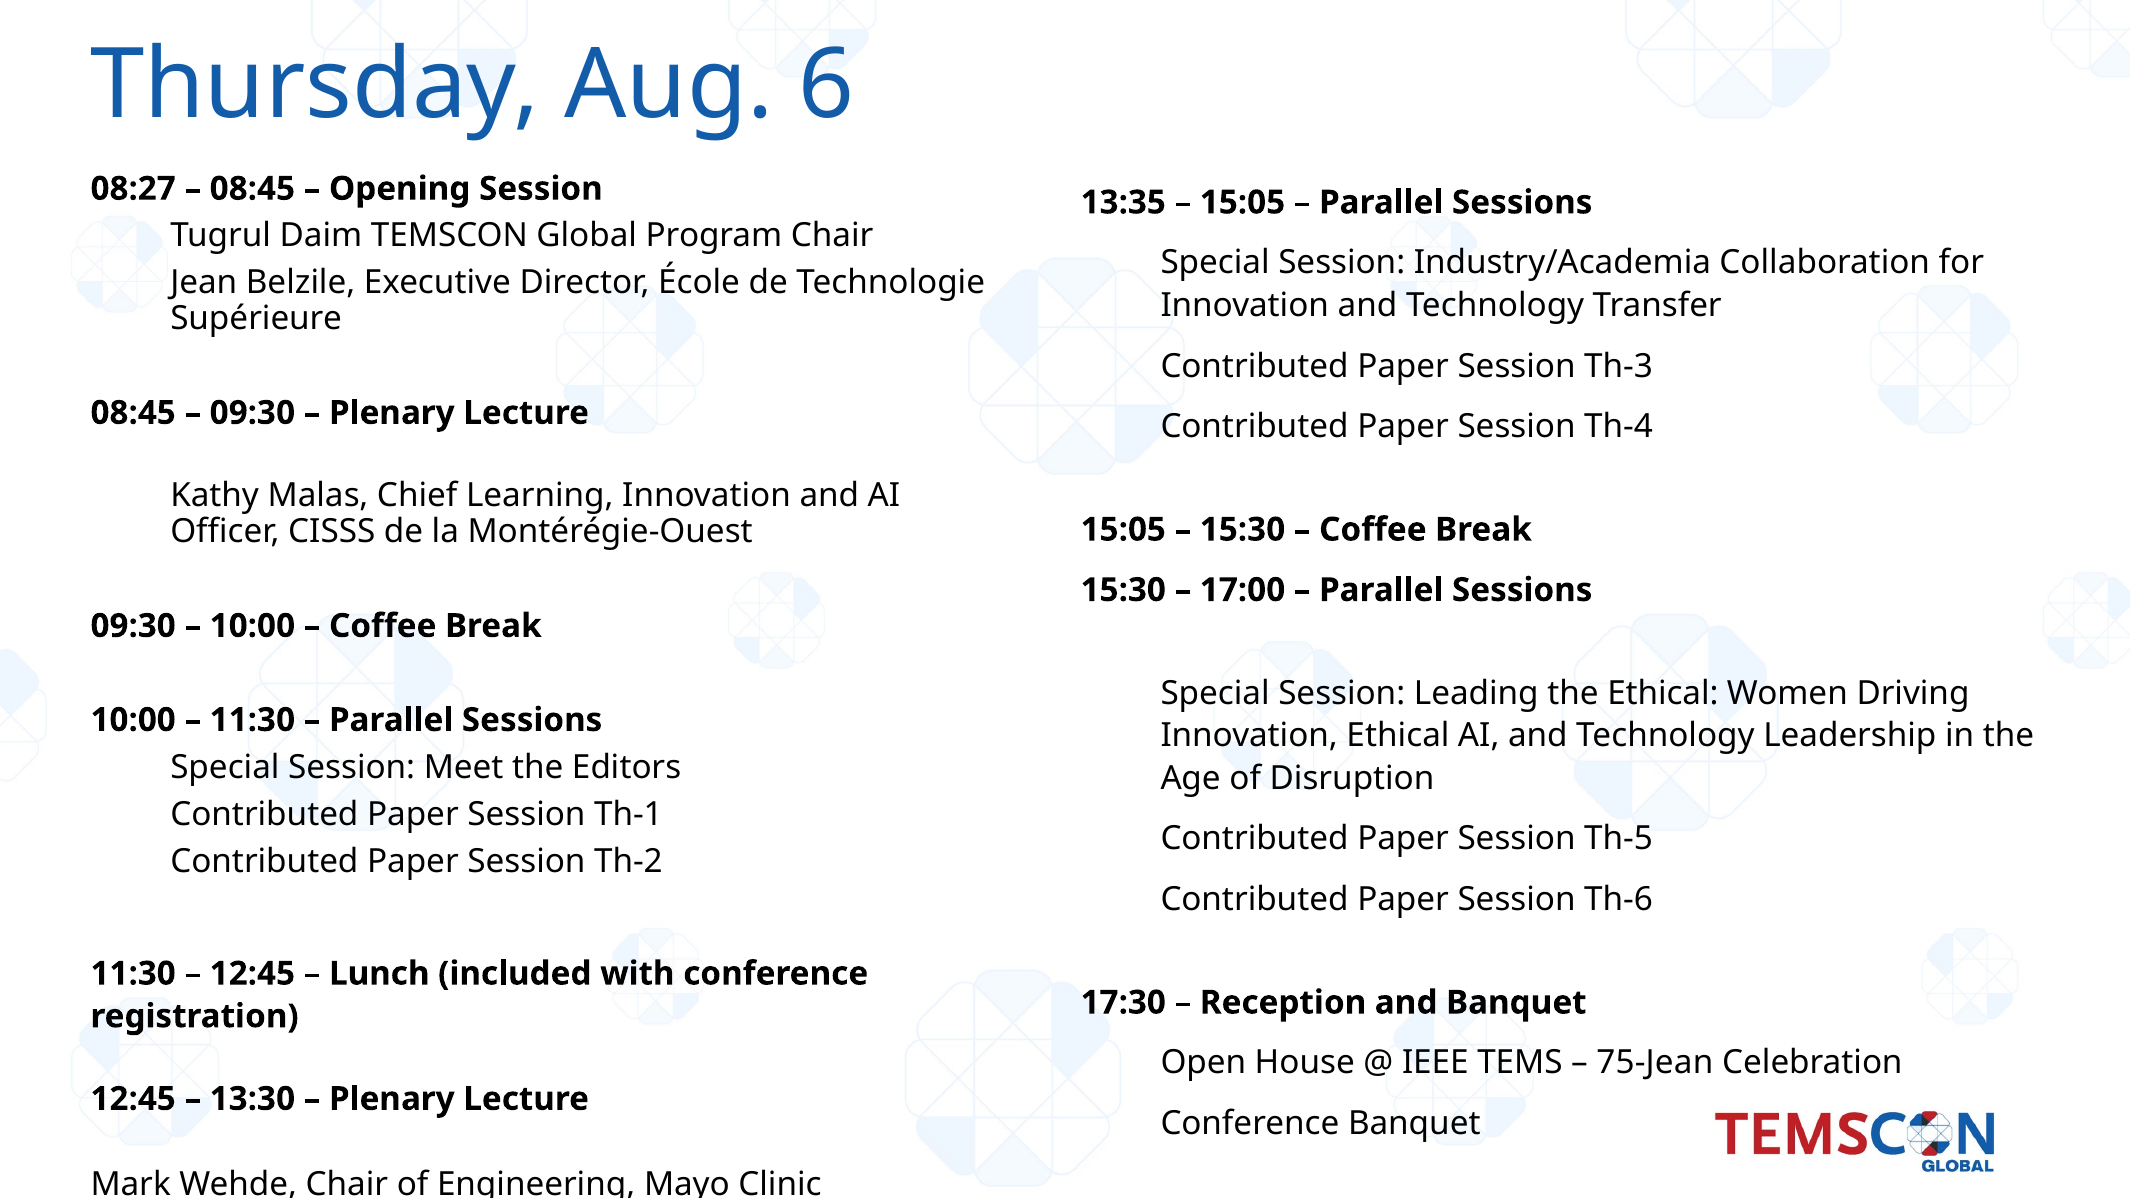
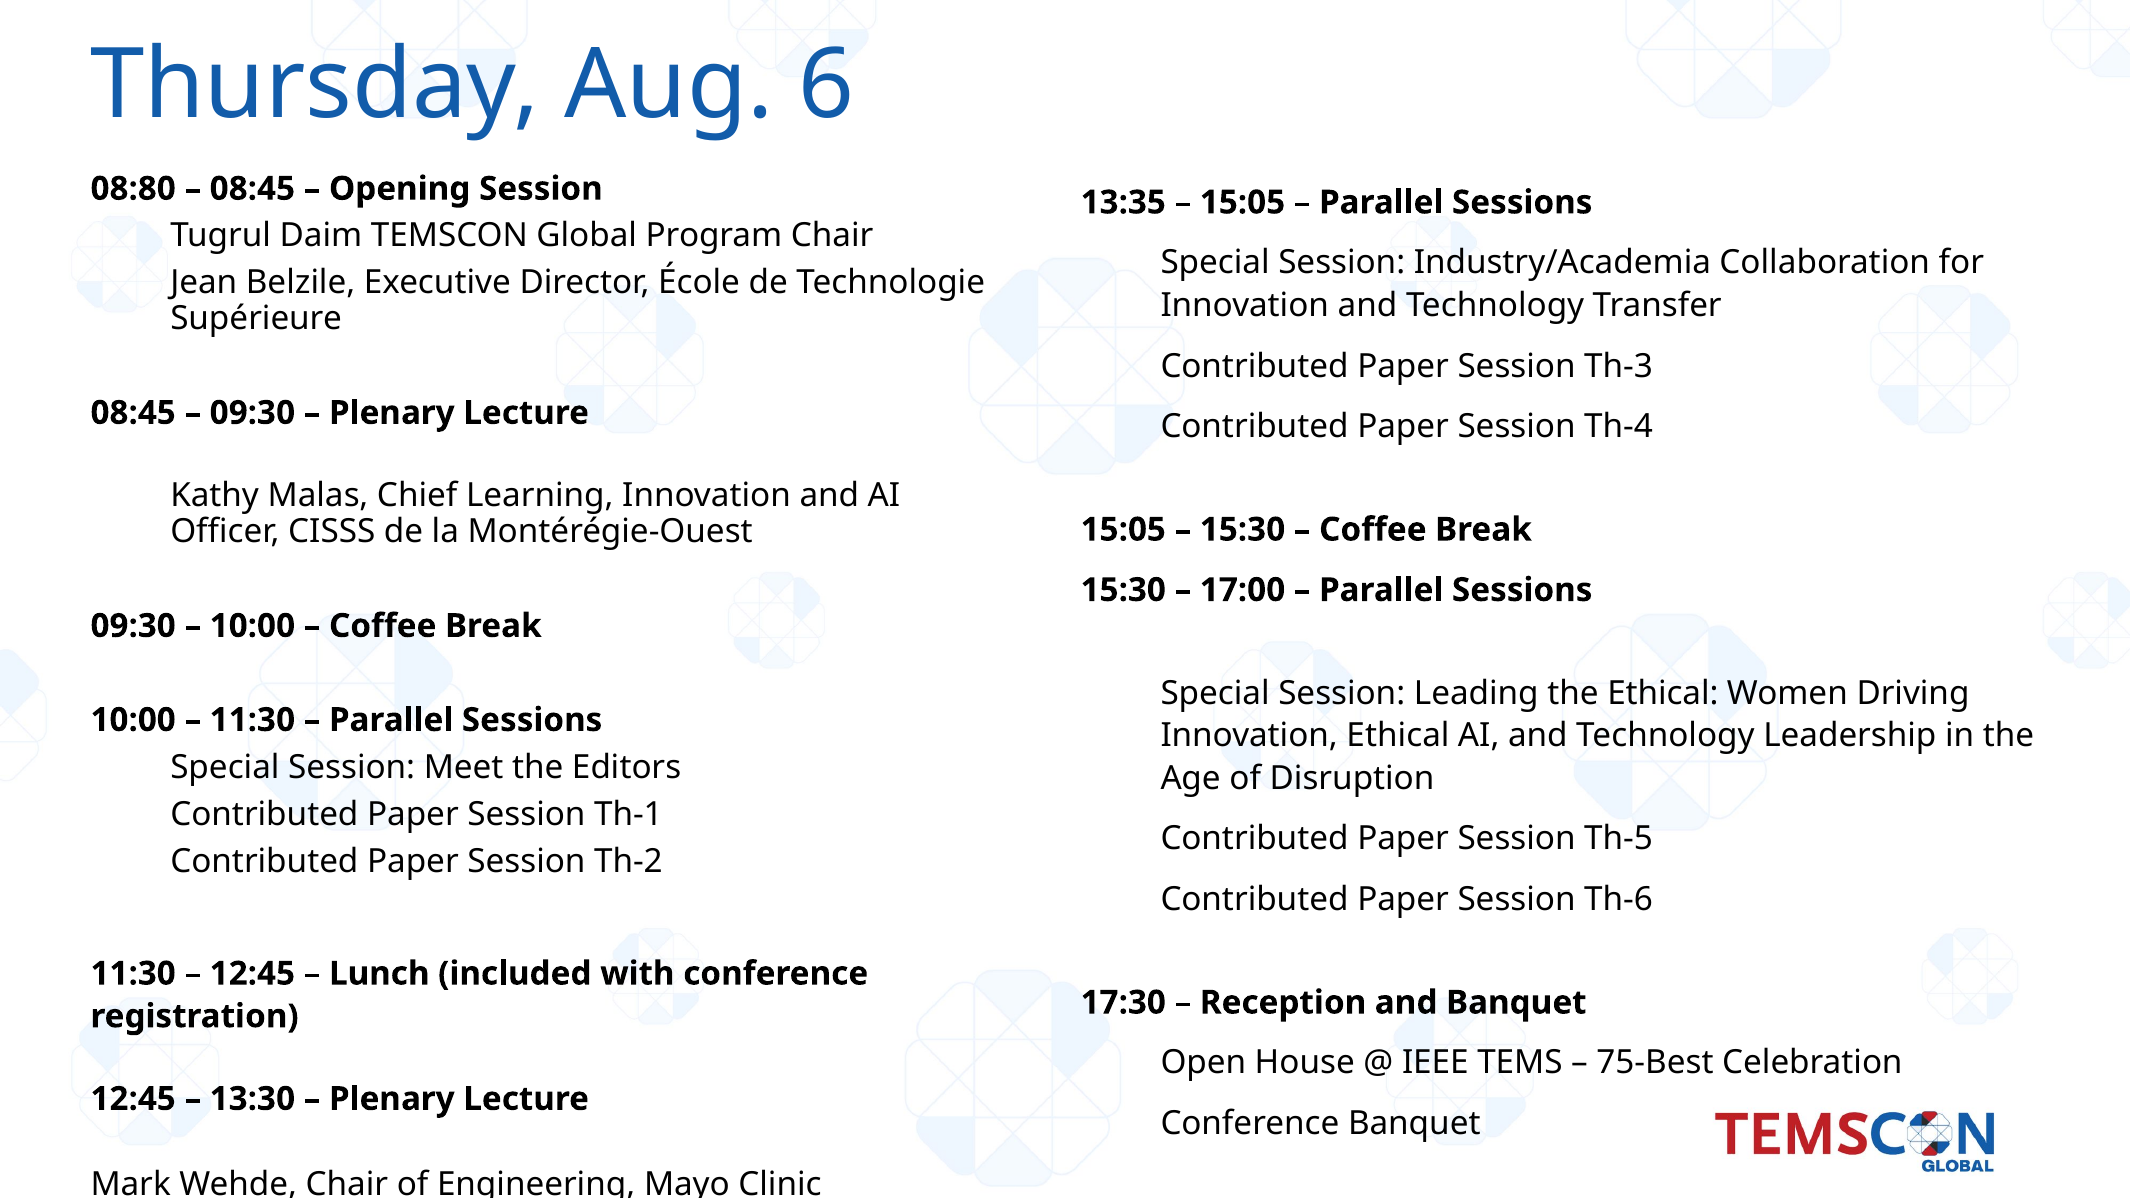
08:27: 08:27 -> 08:80
75-Jean: 75-Jean -> 75-Best
